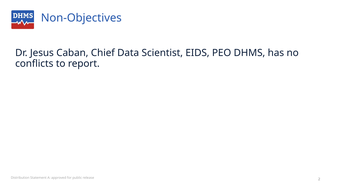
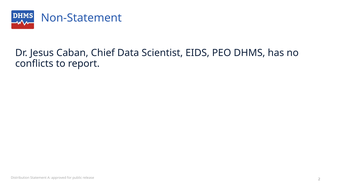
Non-Objectives: Non-Objectives -> Non-Statement
